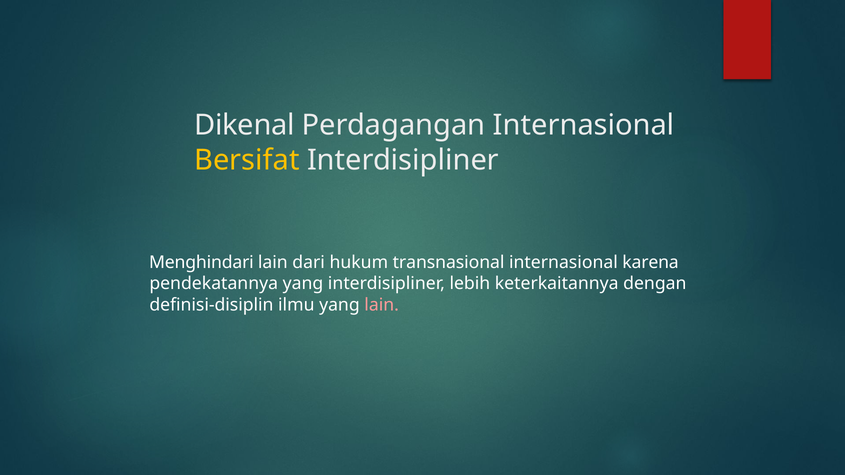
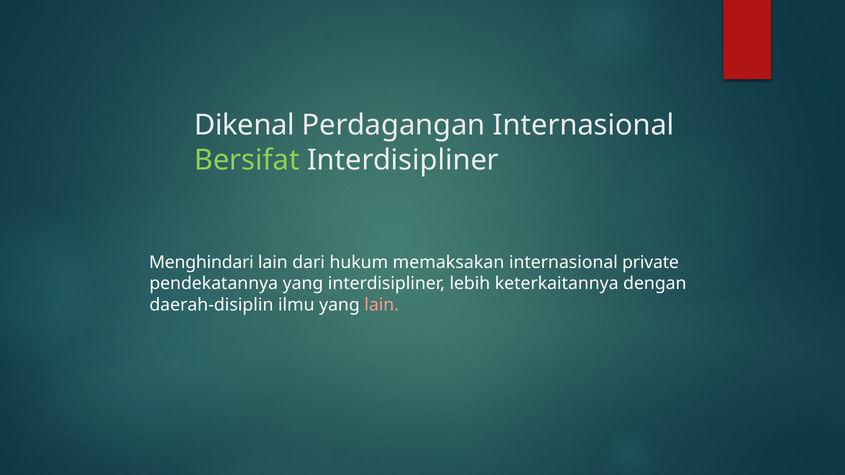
Bersifat colour: yellow -> light green
transnasional: transnasional -> memaksakan
karena: karena -> private
definisi-disiplin: definisi-disiplin -> daerah-disiplin
